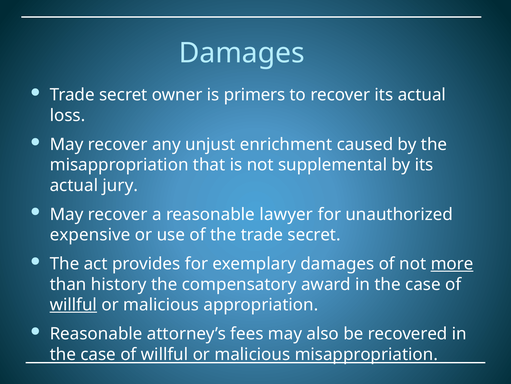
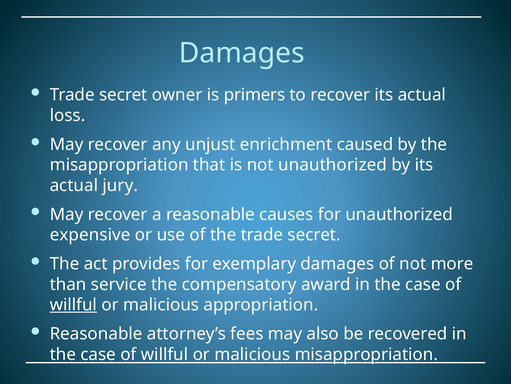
not supplemental: supplemental -> unauthorized
lawyer: lawyer -> causes
more underline: present -> none
history: history -> service
